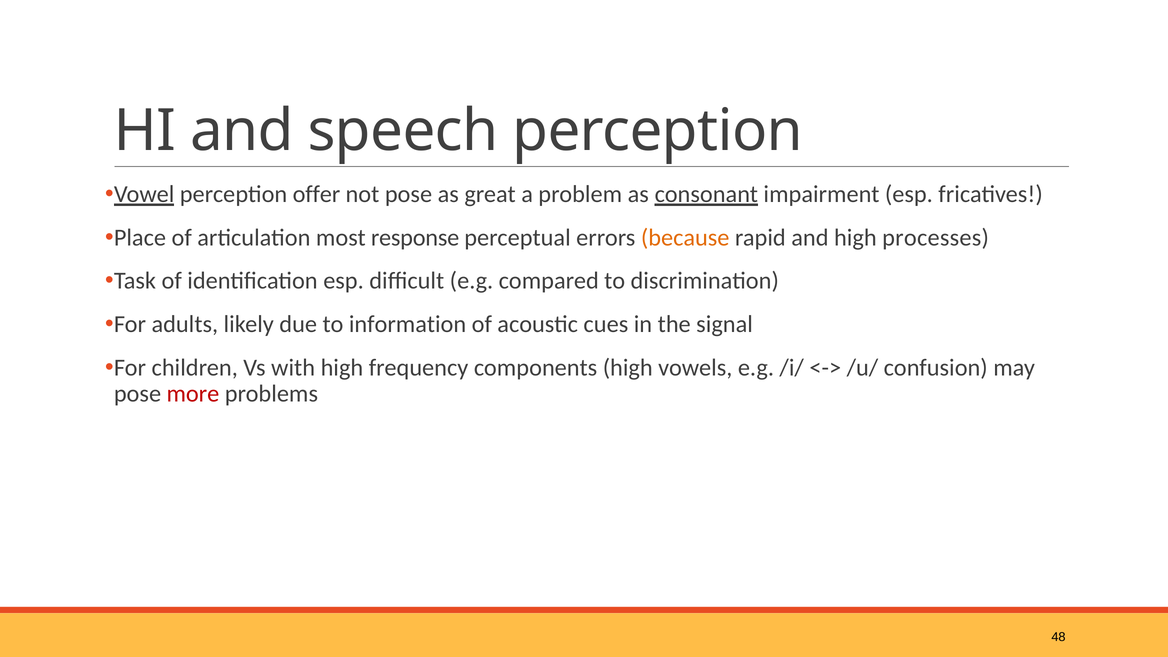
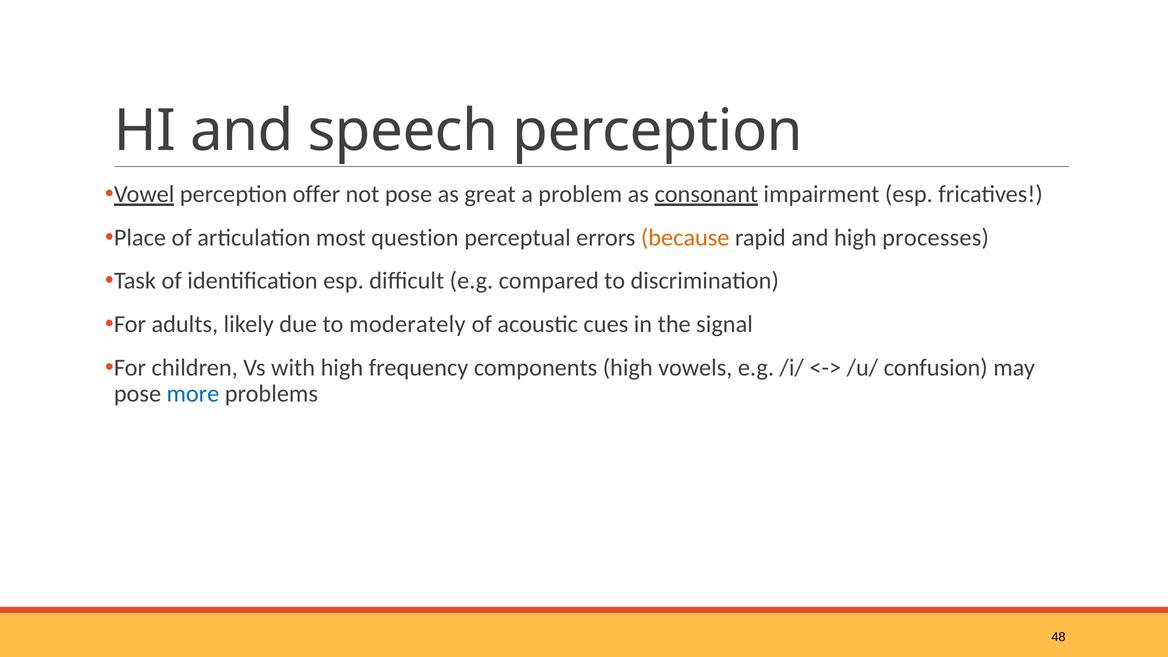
response: response -> question
information: information -> moderately
more colour: red -> blue
